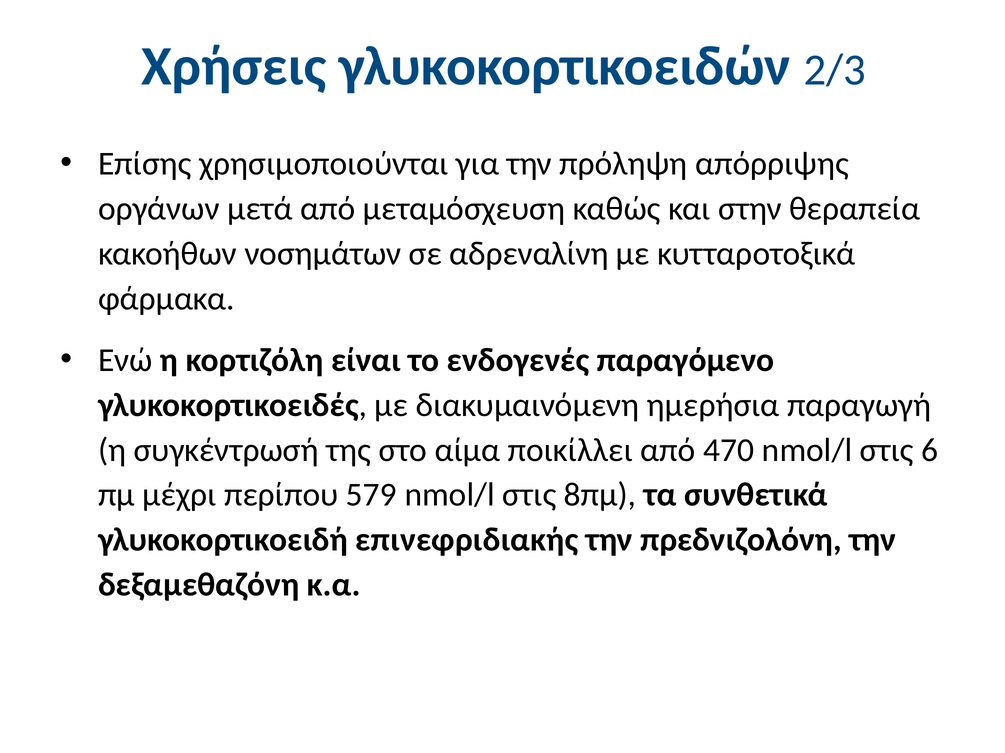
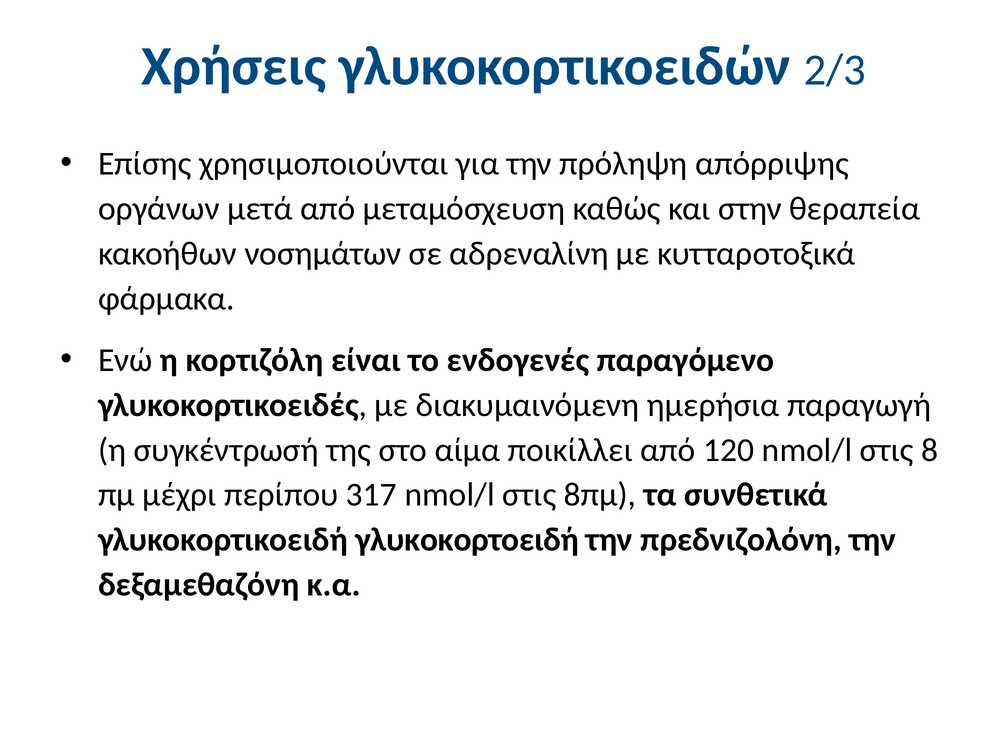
470: 470 -> 120
6: 6 -> 8
579: 579 -> 317
επινεφριδιακής: επινεφριδιακής -> γλυκοκορτοειδή
